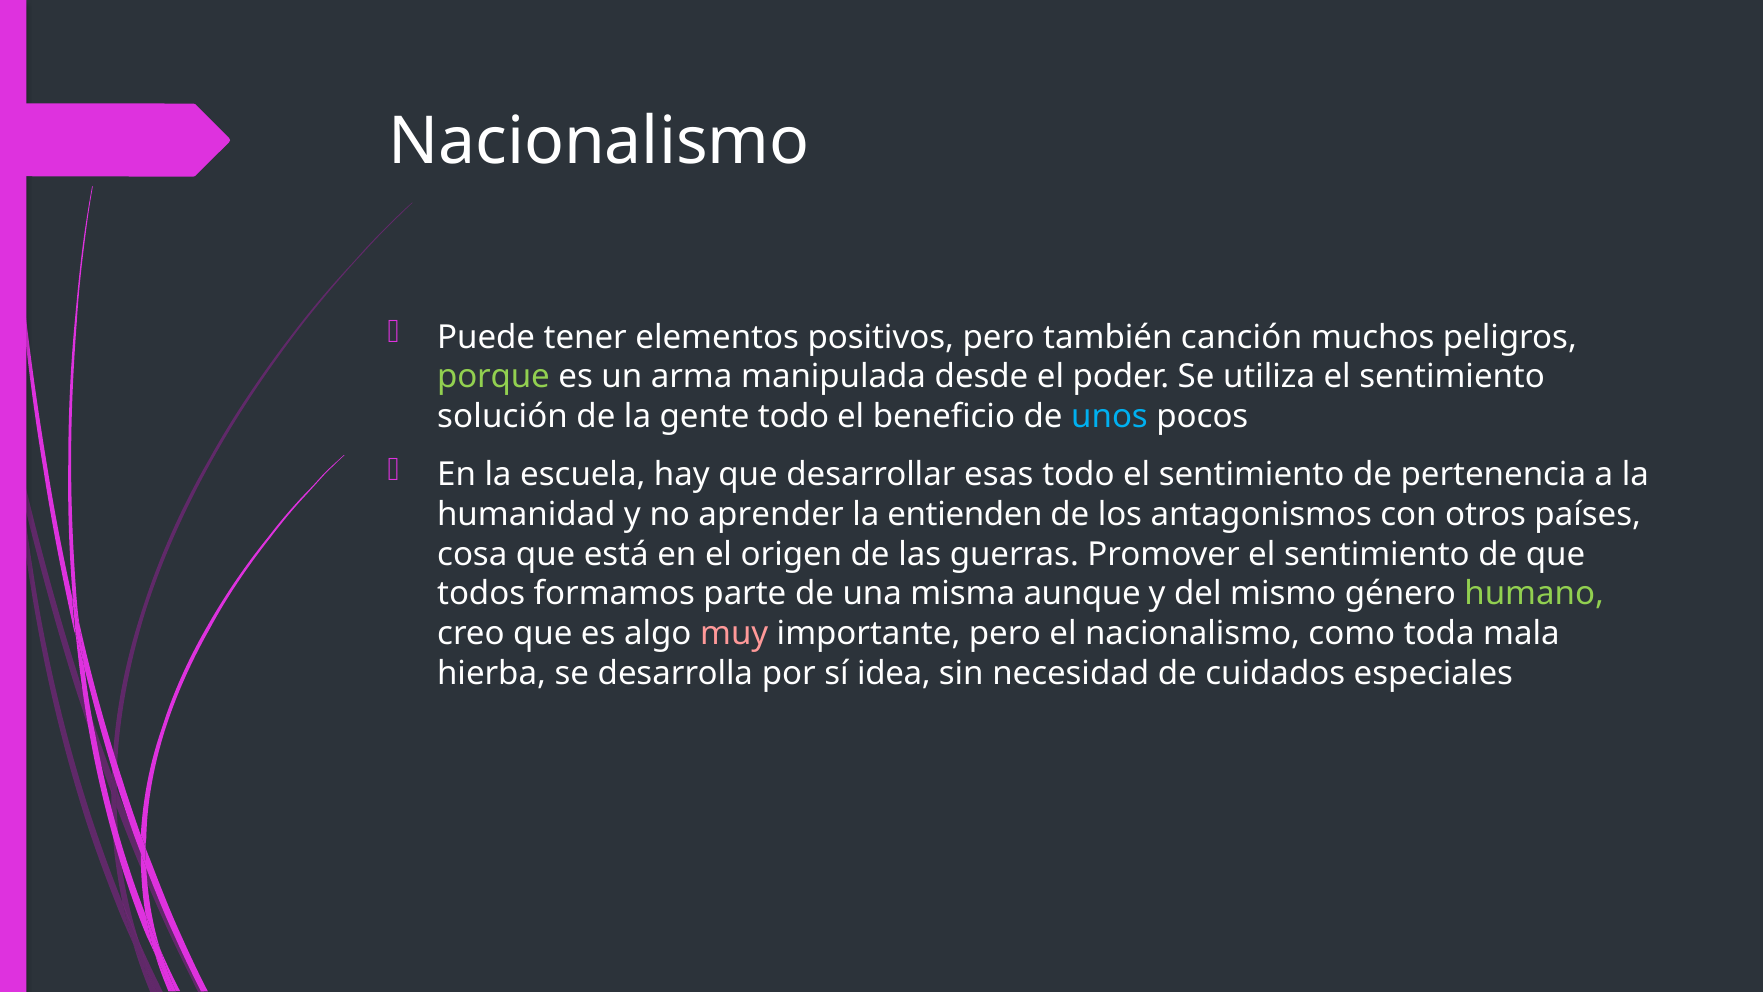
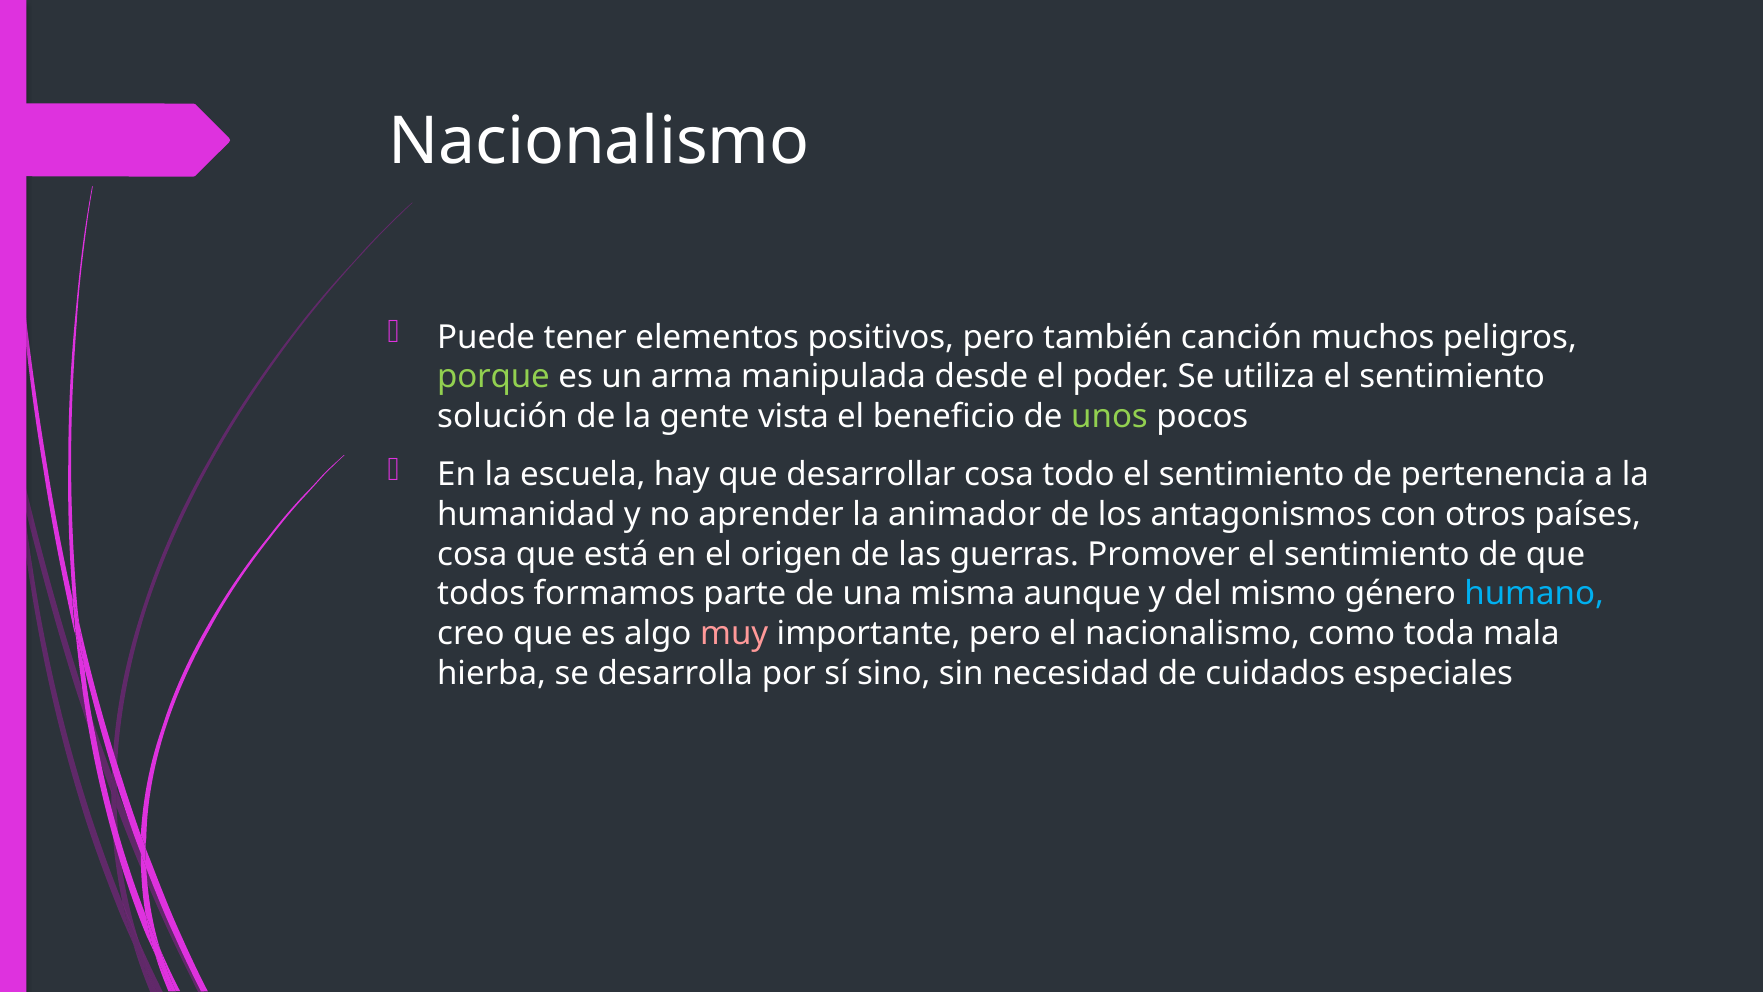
gente todo: todo -> vista
unos colour: light blue -> light green
desarrollar esas: esas -> cosa
entienden: entienden -> animador
humano colour: light green -> light blue
idea: idea -> sino
